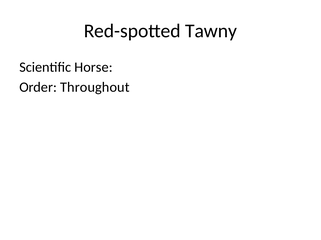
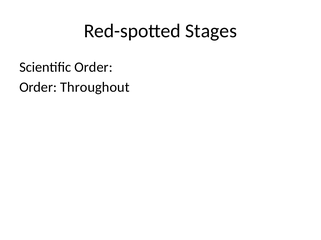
Tawny: Tawny -> Stages
Scientific Horse: Horse -> Order
